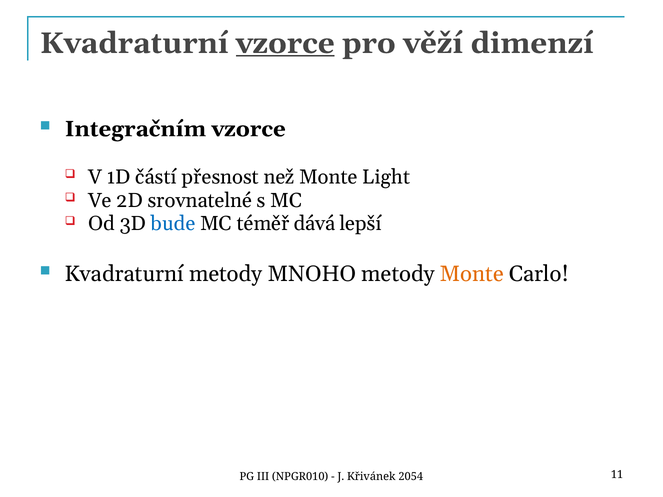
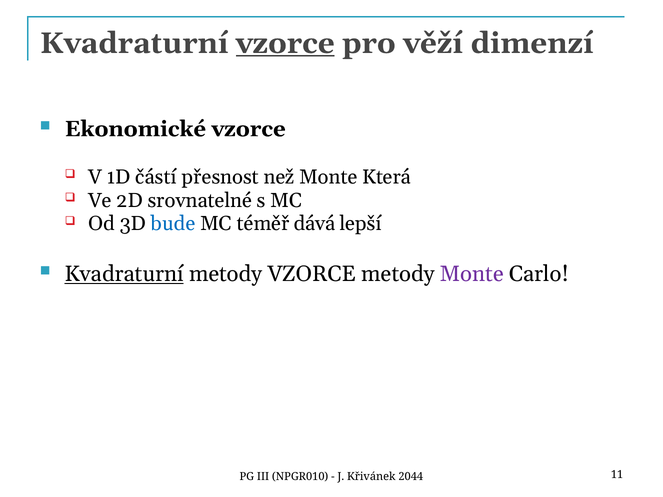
Integračním: Integračním -> Ekonomické
Light: Light -> Která
Kvadraturní at (124, 274) underline: none -> present
metody MNOHO: MNOHO -> VZORCE
Monte at (472, 274) colour: orange -> purple
2054: 2054 -> 2044
